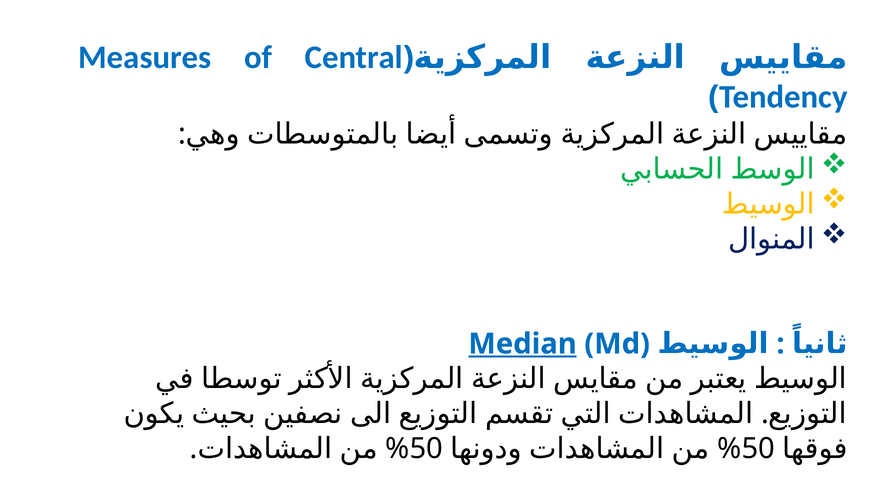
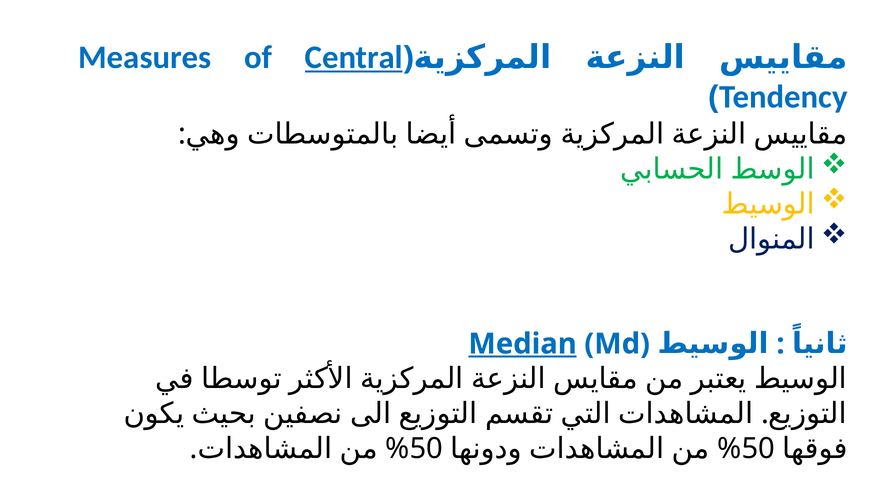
Central underline: none -> present
